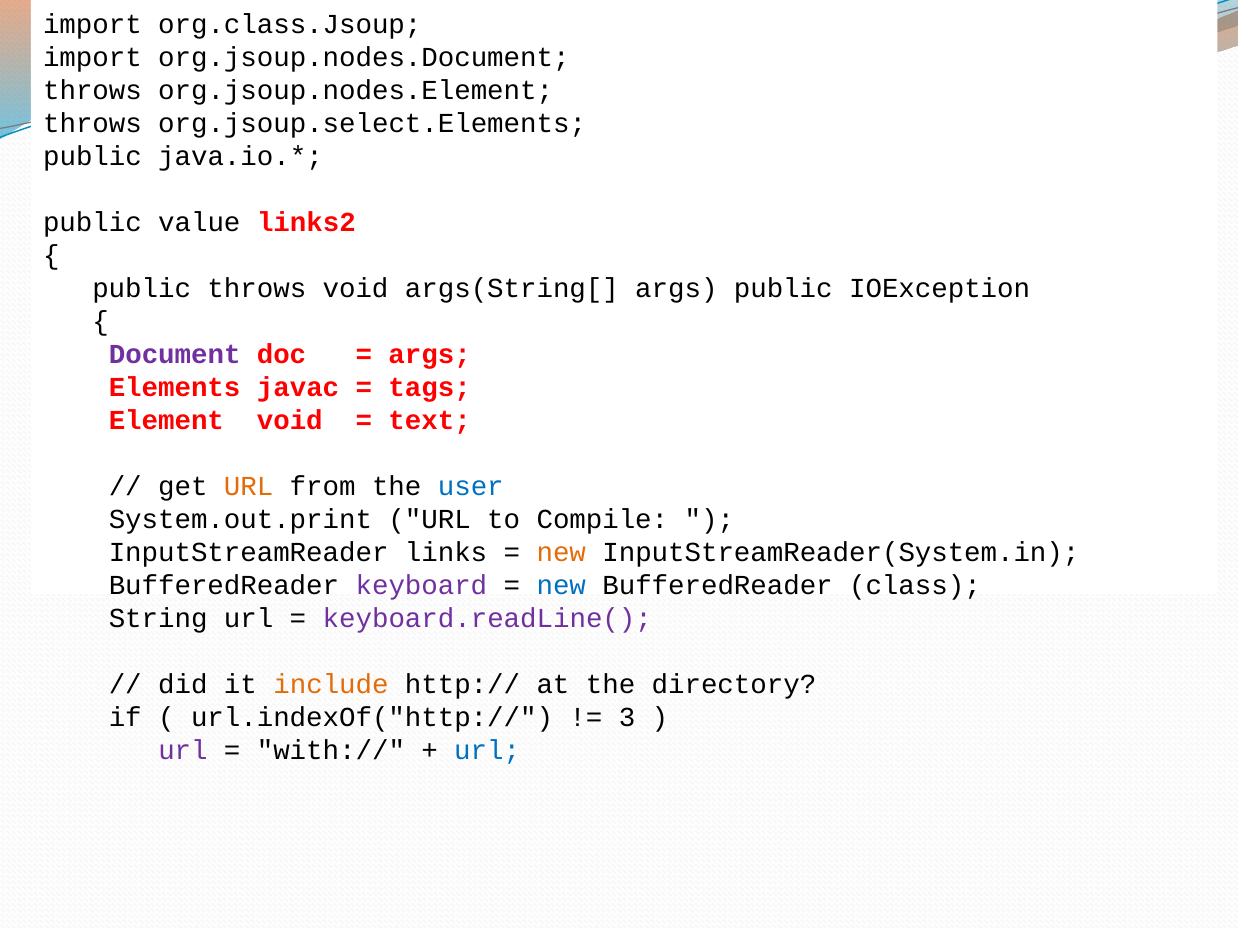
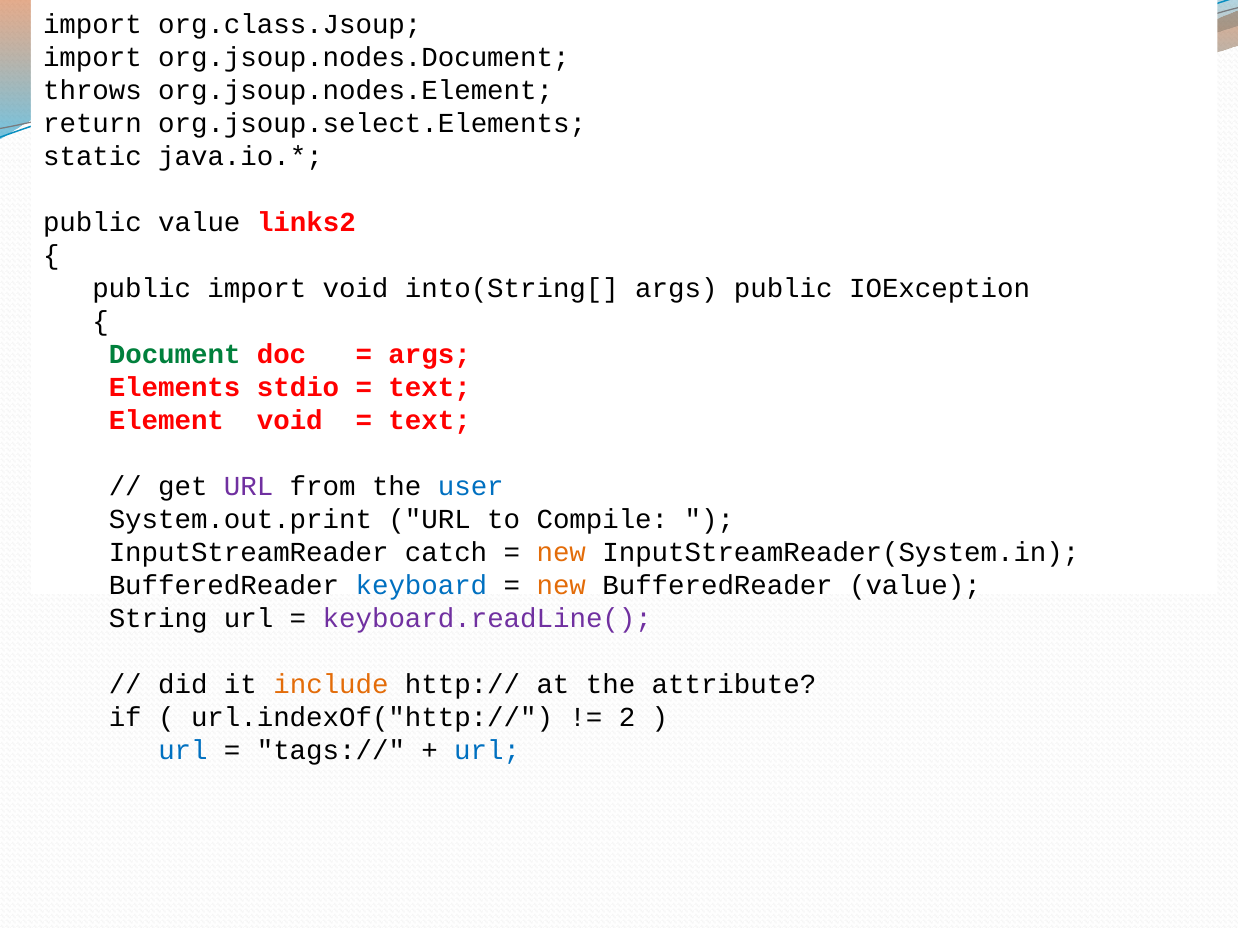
throws at (93, 124): throws -> return
public at (93, 156): public -> static
public throws: throws -> import
args(String[: args(String[ -> into(String[
Document colour: purple -> green
javac: javac -> stdio
tags at (430, 387): tags -> text
URL at (249, 486) colour: orange -> purple
links: links -> catch
keyboard colour: purple -> blue
new at (561, 585) colour: blue -> orange
BufferedReader class: class -> value
directory: directory -> attribute
3: 3 -> 2
url at (183, 750) colour: purple -> blue
with://: with:// -> tags://
